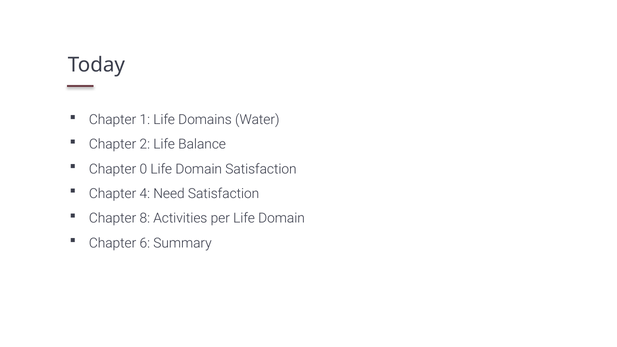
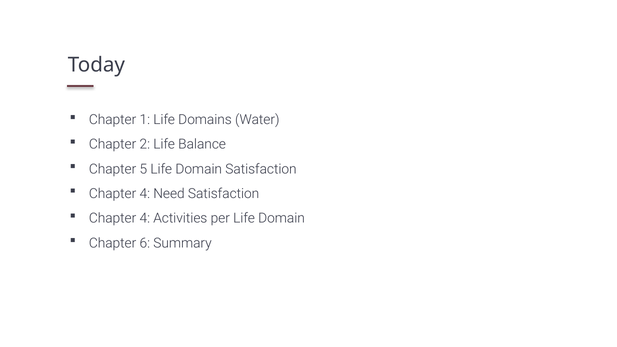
0: 0 -> 5
8 at (145, 218): 8 -> 4
